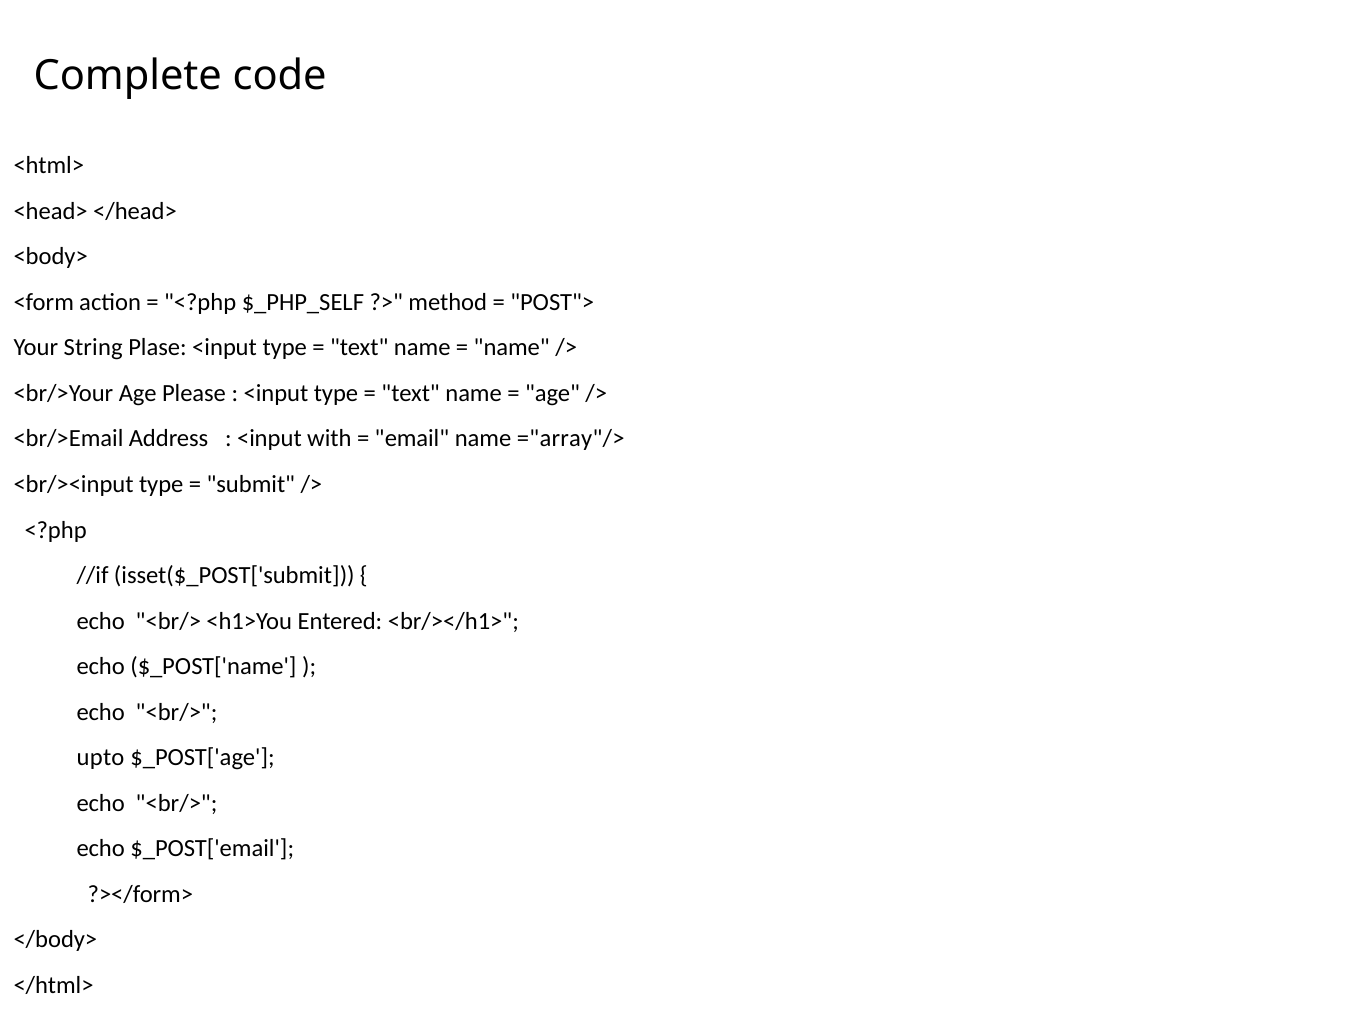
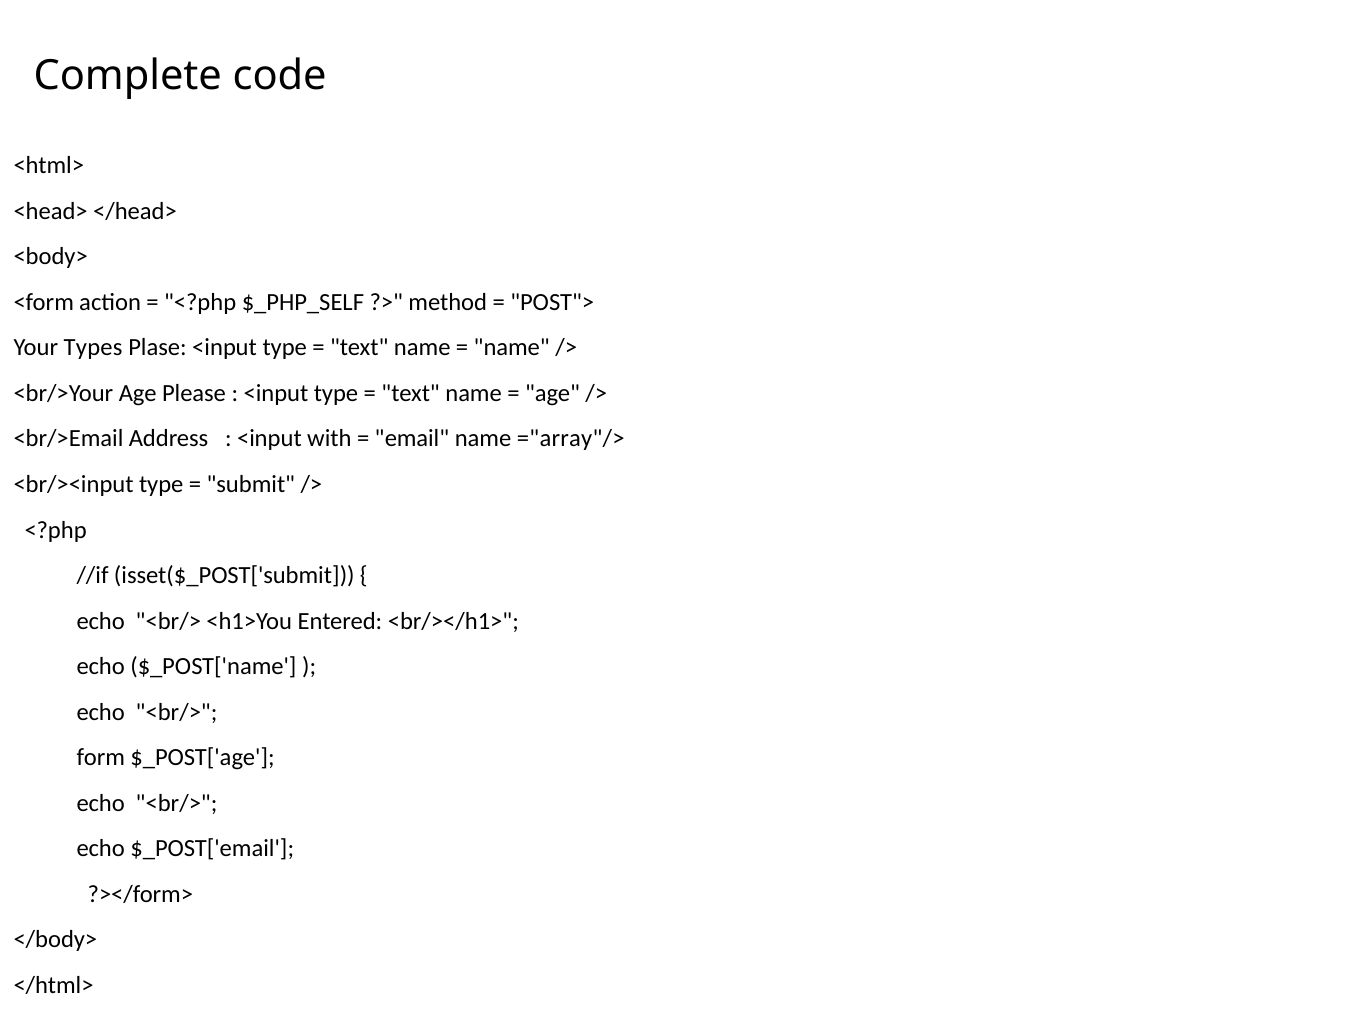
String: String -> Types
upto: upto -> form
